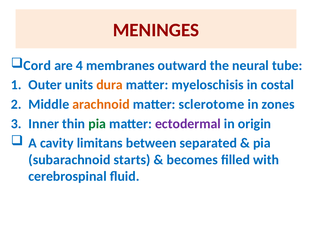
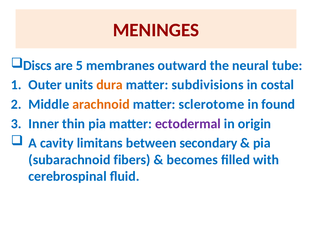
Cord: Cord -> Discs
4: 4 -> 5
myeloschisis: myeloschisis -> subdivisions
zones: zones -> found
pia at (97, 124) colour: green -> blue
separated: separated -> secondary
starts: starts -> fibers
